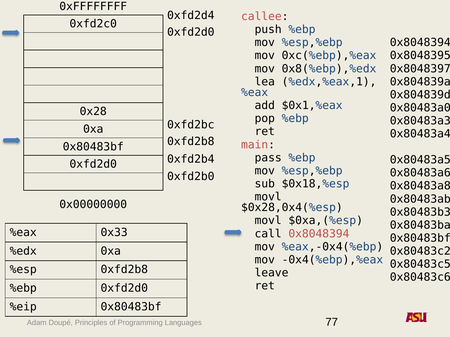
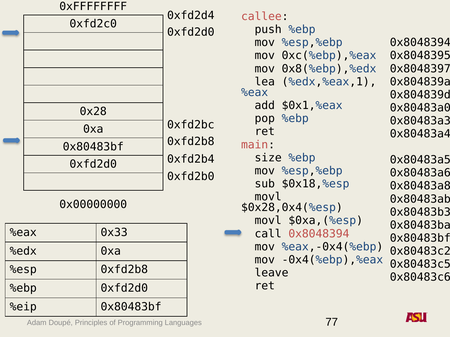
pass: pass -> size
